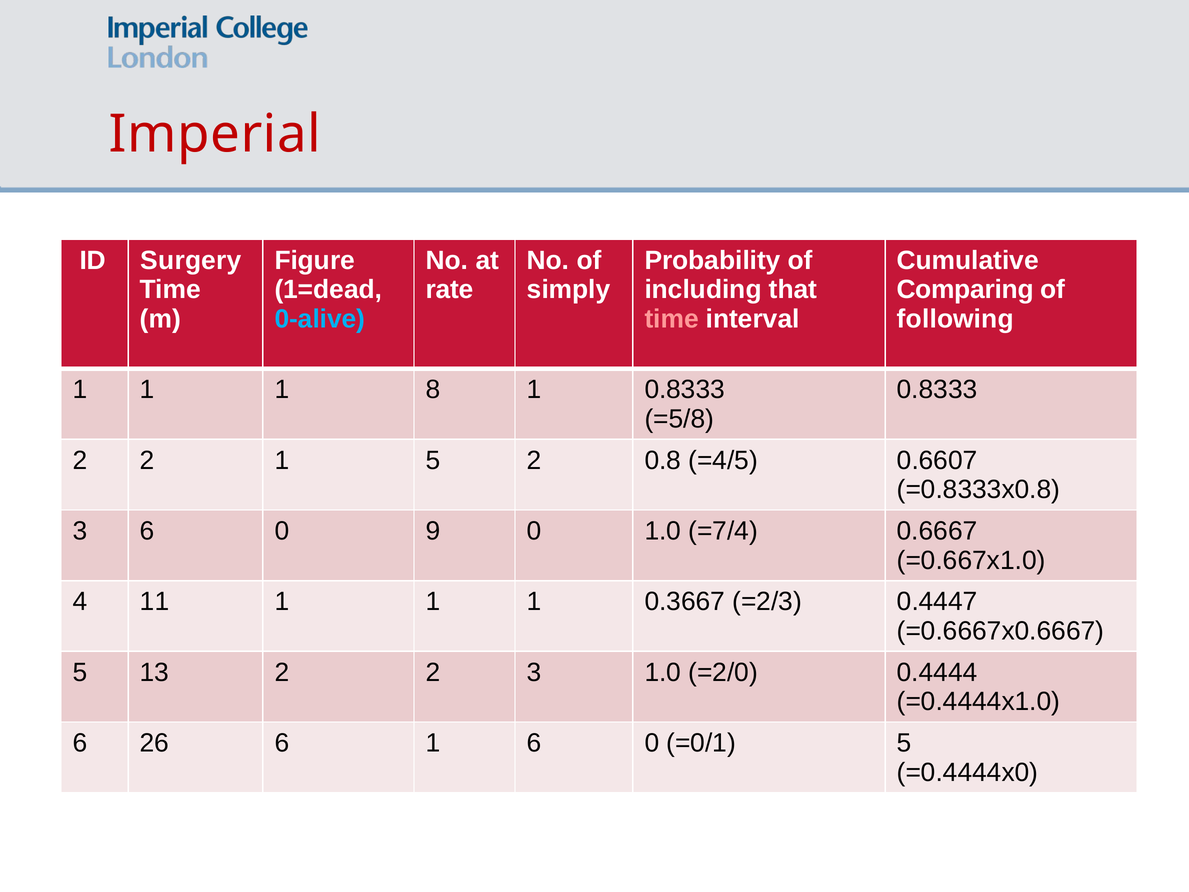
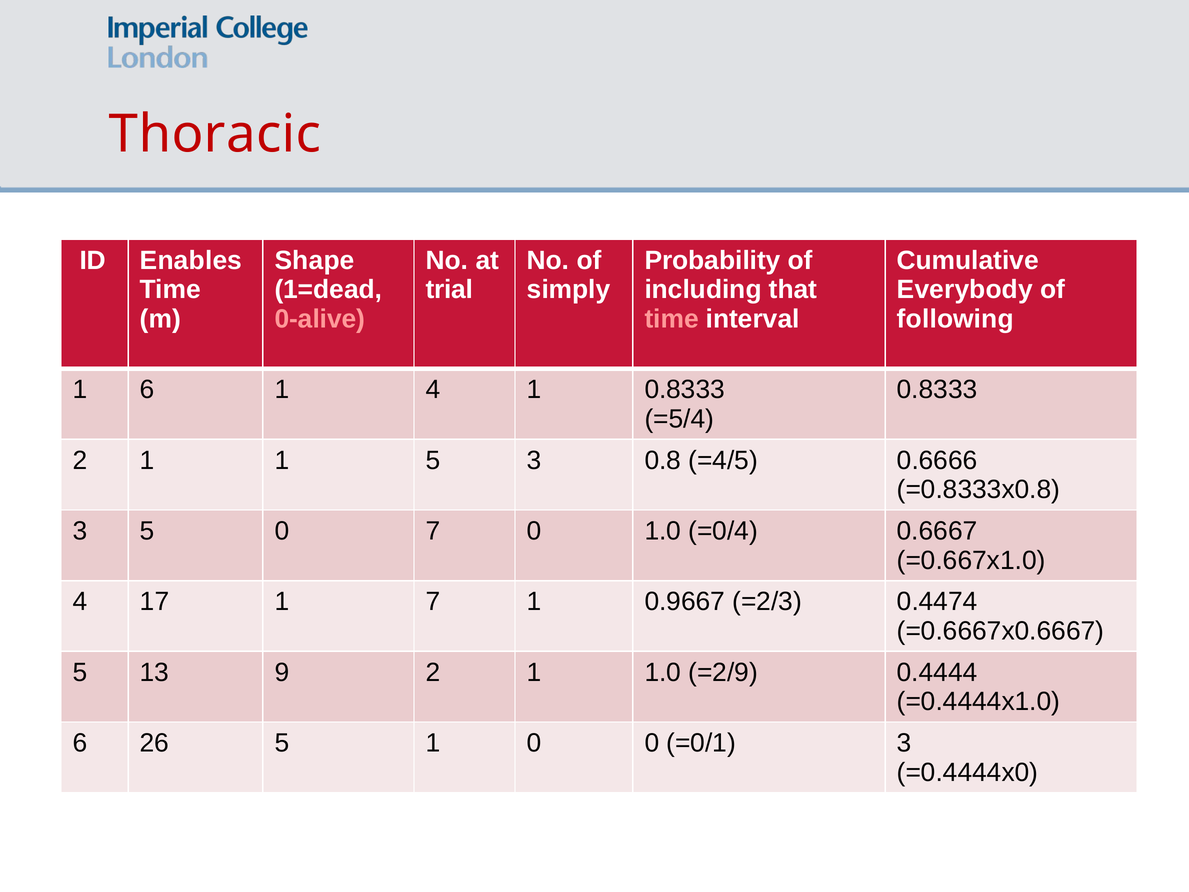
Imperial: Imperial -> Thoracic
Surgery: Surgery -> Enables
Figure: Figure -> Shape
rate: rate -> trial
Comparing: Comparing -> Everybody
0-alive colour: light blue -> pink
1 at (147, 390): 1 -> 6
1 8: 8 -> 4
=5/8: =5/8 -> =5/4
2 at (147, 460): 2 -> 1
5 2: 2 -> 3
0.6607: 0.6607 -> 0.6666
3 6: 6 -> 5
0 9: 9 -> 7
=7/4: =7/4 -> =0/4
11: 11 -> 17
1 at (433, 602): 1 -> 7
0.3667: 0.3667 -> 0.9667
0.4447: 0.4447 -> 0.4474
13 2: 2 -> 9
3 at (534, 672): 3 -> 1
=2/0: =2/0 -> =2/9
26 6: 6 -> 5
1 6: 6 -> 0
=0/1 5: 5 -> 3
